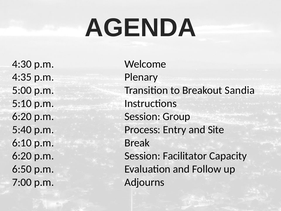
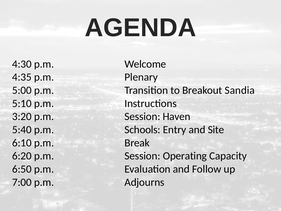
6:20 at (22, 116): 6:20 -> 3:20
Group: Group -> Haven
Process: Process -> Schools
Facilitator: Facilitator -> Operating
